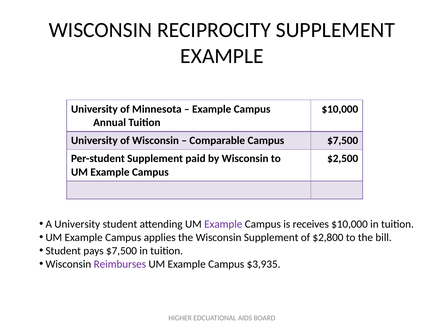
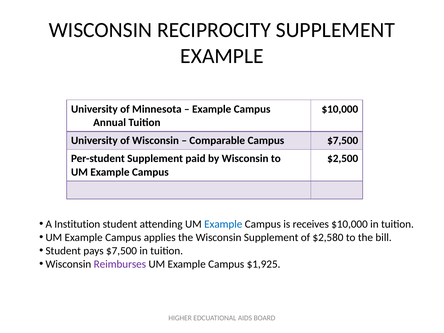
A University: University -> Institution
Example at (223, 224) colour: purple -> blue
$2,800: $2,800 -> $2,580
$3,935: $3,935 -> $1,925
